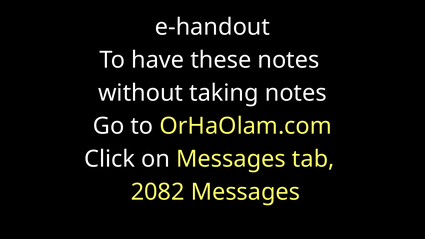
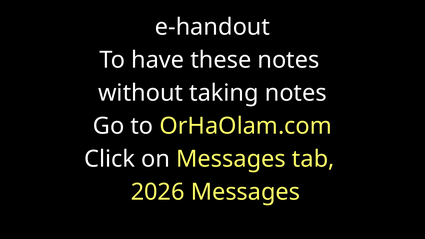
2082: 2082 -> 2026
